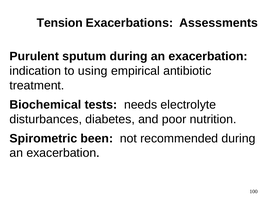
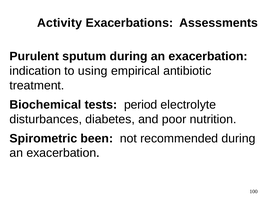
Tension: Tension -> Activity
needs: needs -> period
